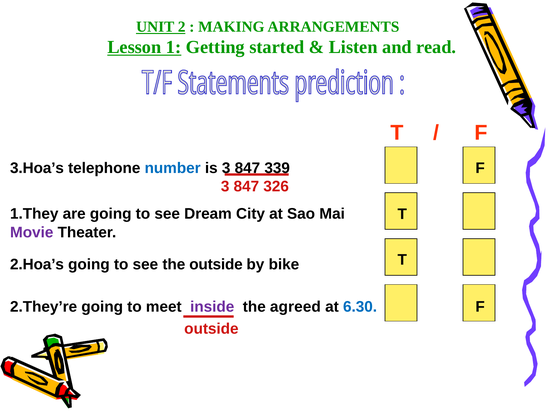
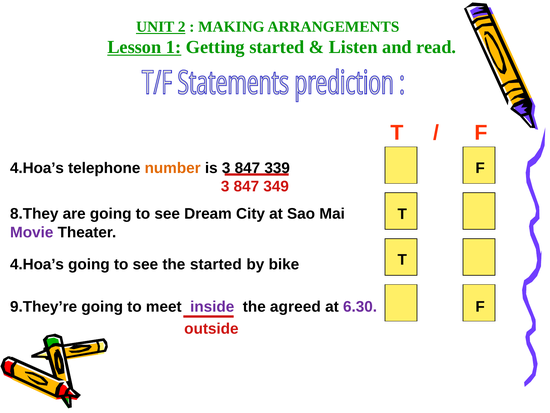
3.Hoa’s at (37, 168): 3.Hoa’s -> 4.Hoa’s
number colour: blue -> orange
326: 326 -> 349
1.They: 1.They -> 8.They
2.Hoa’s at (37, 264): 2.Hoa’s -> 4.Hoa’s
the outside: outside -> started
2.They’re: 2.They’re -> 9.They’re
6.30 colour: blue -> purple
